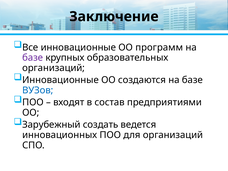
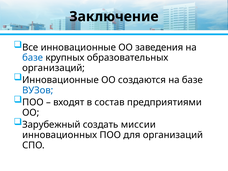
программ: программ -> заведения
базе at (33, 58) colour: purple -> blue
ведется: ведется -> миссии
